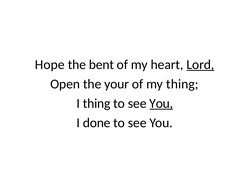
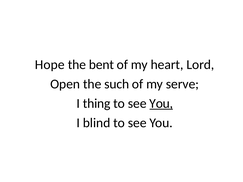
Lord underline: present -> none
your: your -> such
my thing: thing -> serve
done: done -> blind
